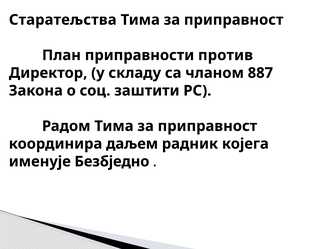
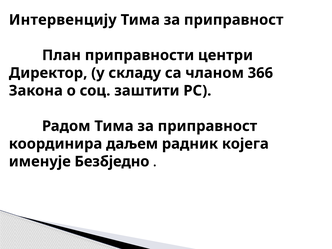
Старатељства: Старатељства -> Интервенцију
против: против -> центри
887: 887 -> 366
